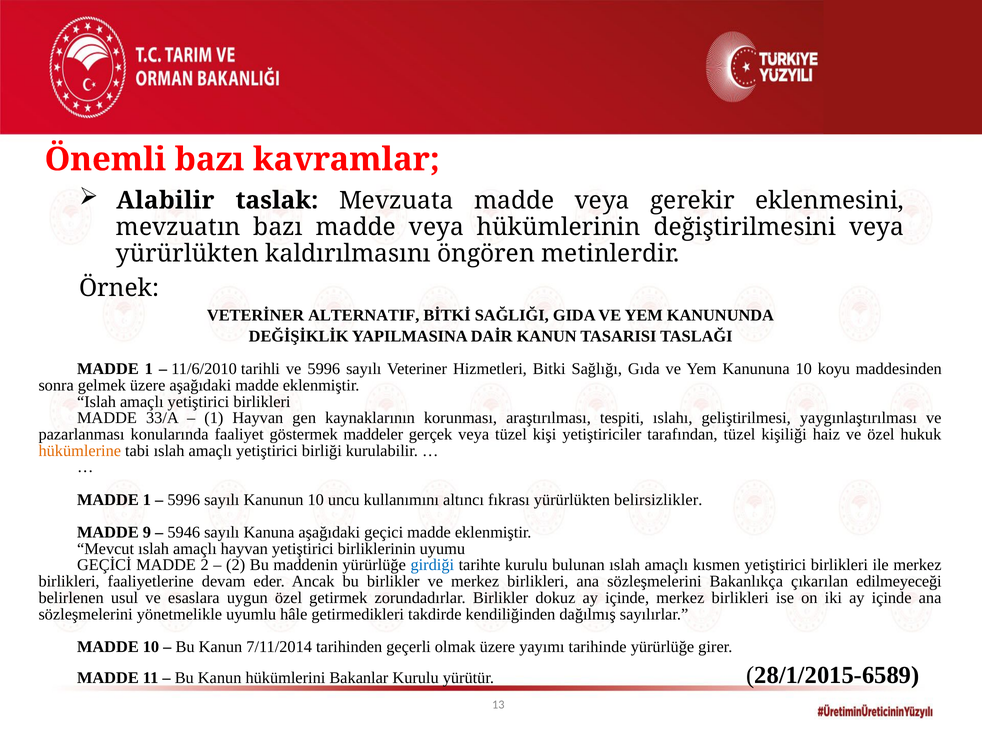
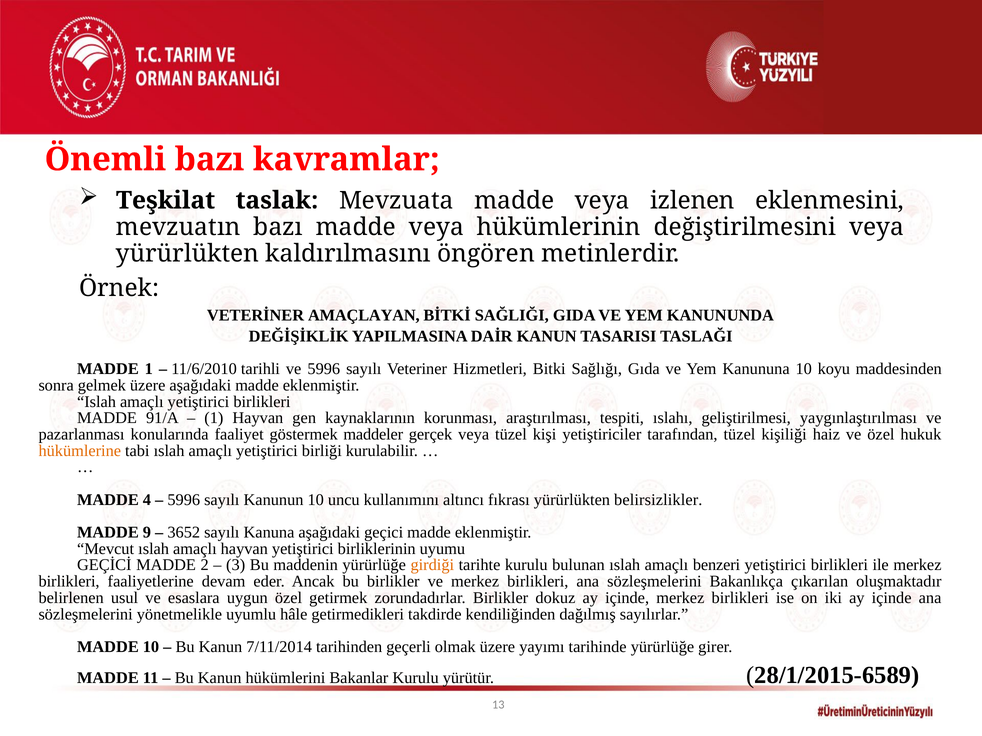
Alabilir: Alabilir -> Teşkilat
gerekir: gerekir -> izlenen
ALTERNATIF: ALTERNATIF -> AMAÇLAYAN
33/A: 33/A -> 91/A
1 at (147, 500): 1 -> 4
5946: 5946 -> 3652
2 at (236, 565): 2 -> 3
girdiği colour: blue -> orange
kısmen: kısmen -> benzeri
edilmeyeceği: edilmeyeceği -> oluşmaktadır
